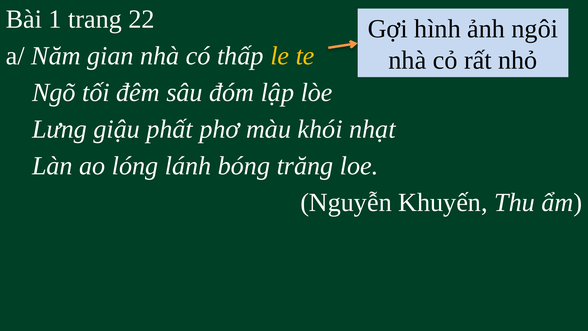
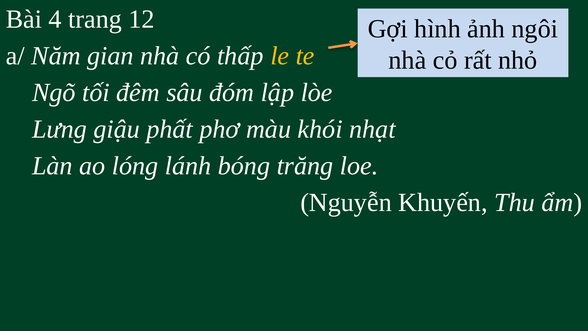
1: 1 -> 4
22: 22 -> 12
